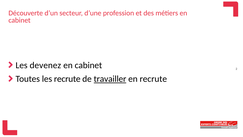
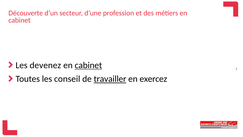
cabinet at (88, 65) underline: none -> present
les recrute: recrute -> conseil
en recrute: recrute -> exercez
